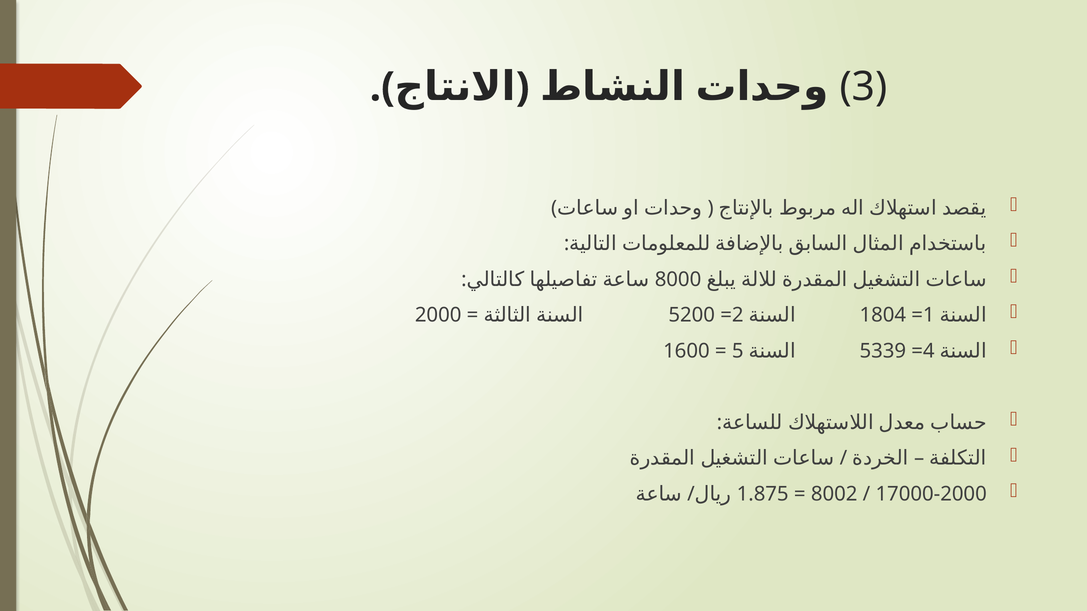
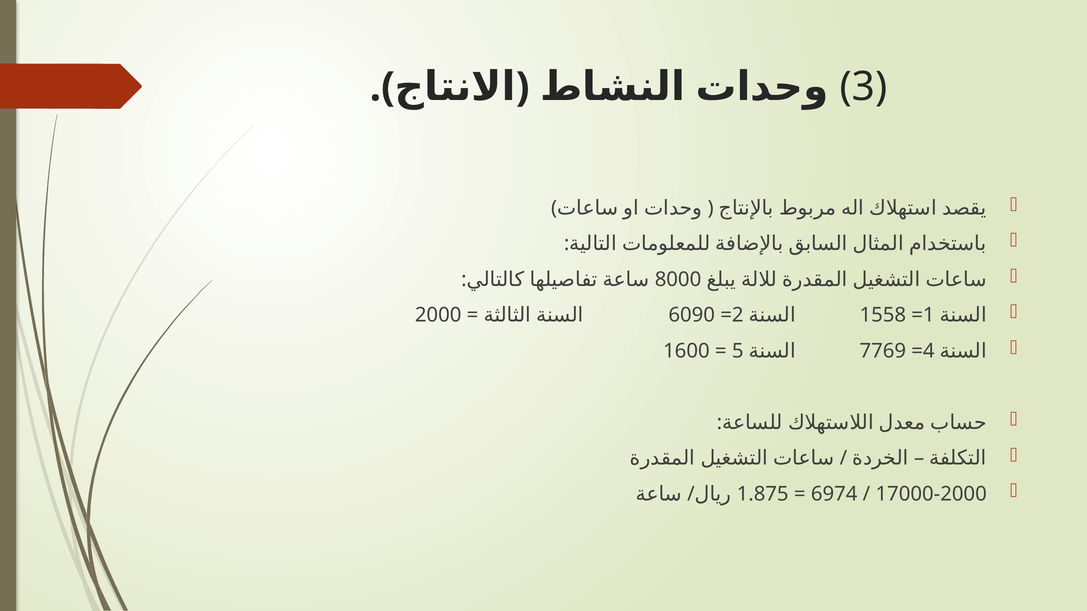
5200: 5200 -> 6090
1804: 1804 -> 1558
5339: 5339 -> 7769
8002: 8002 -> 6974
